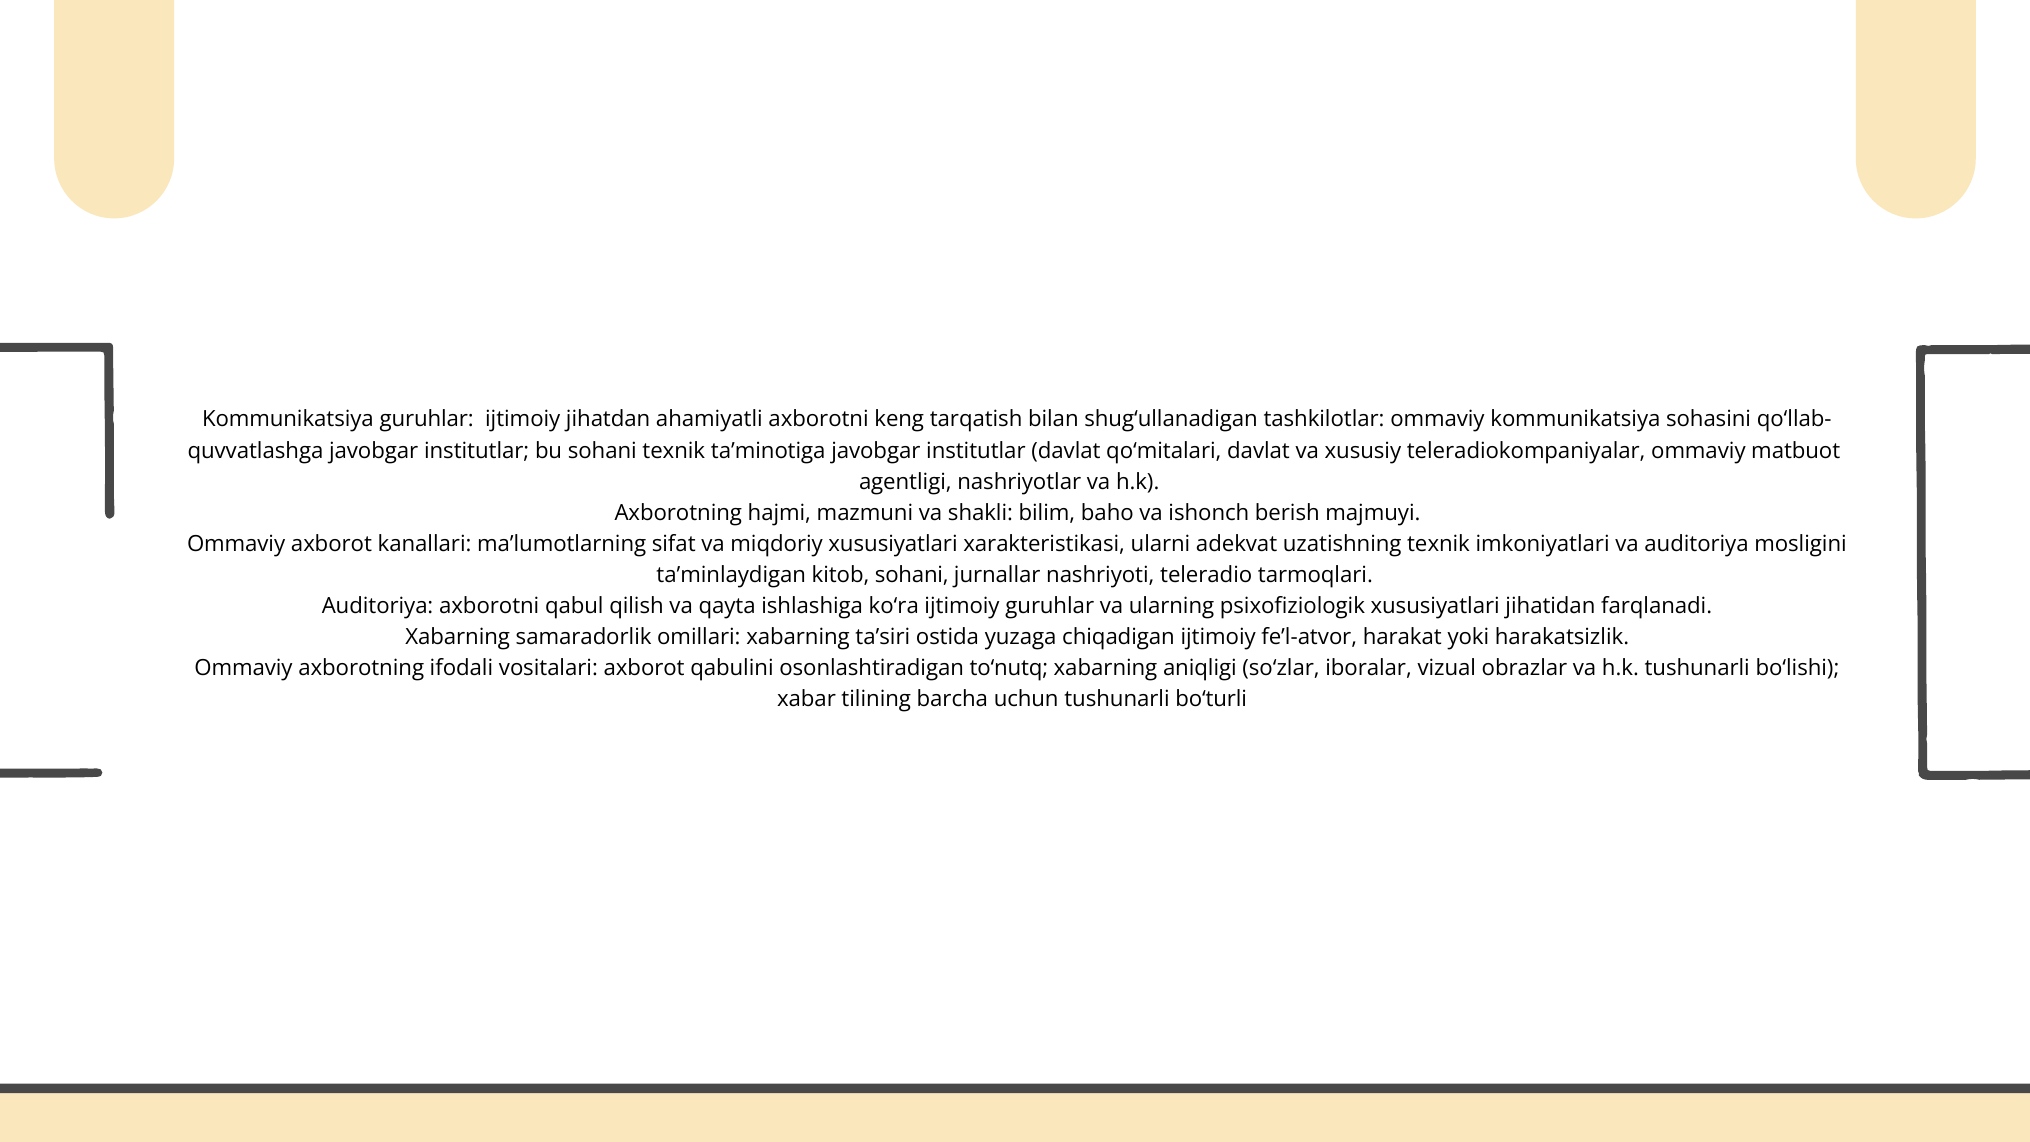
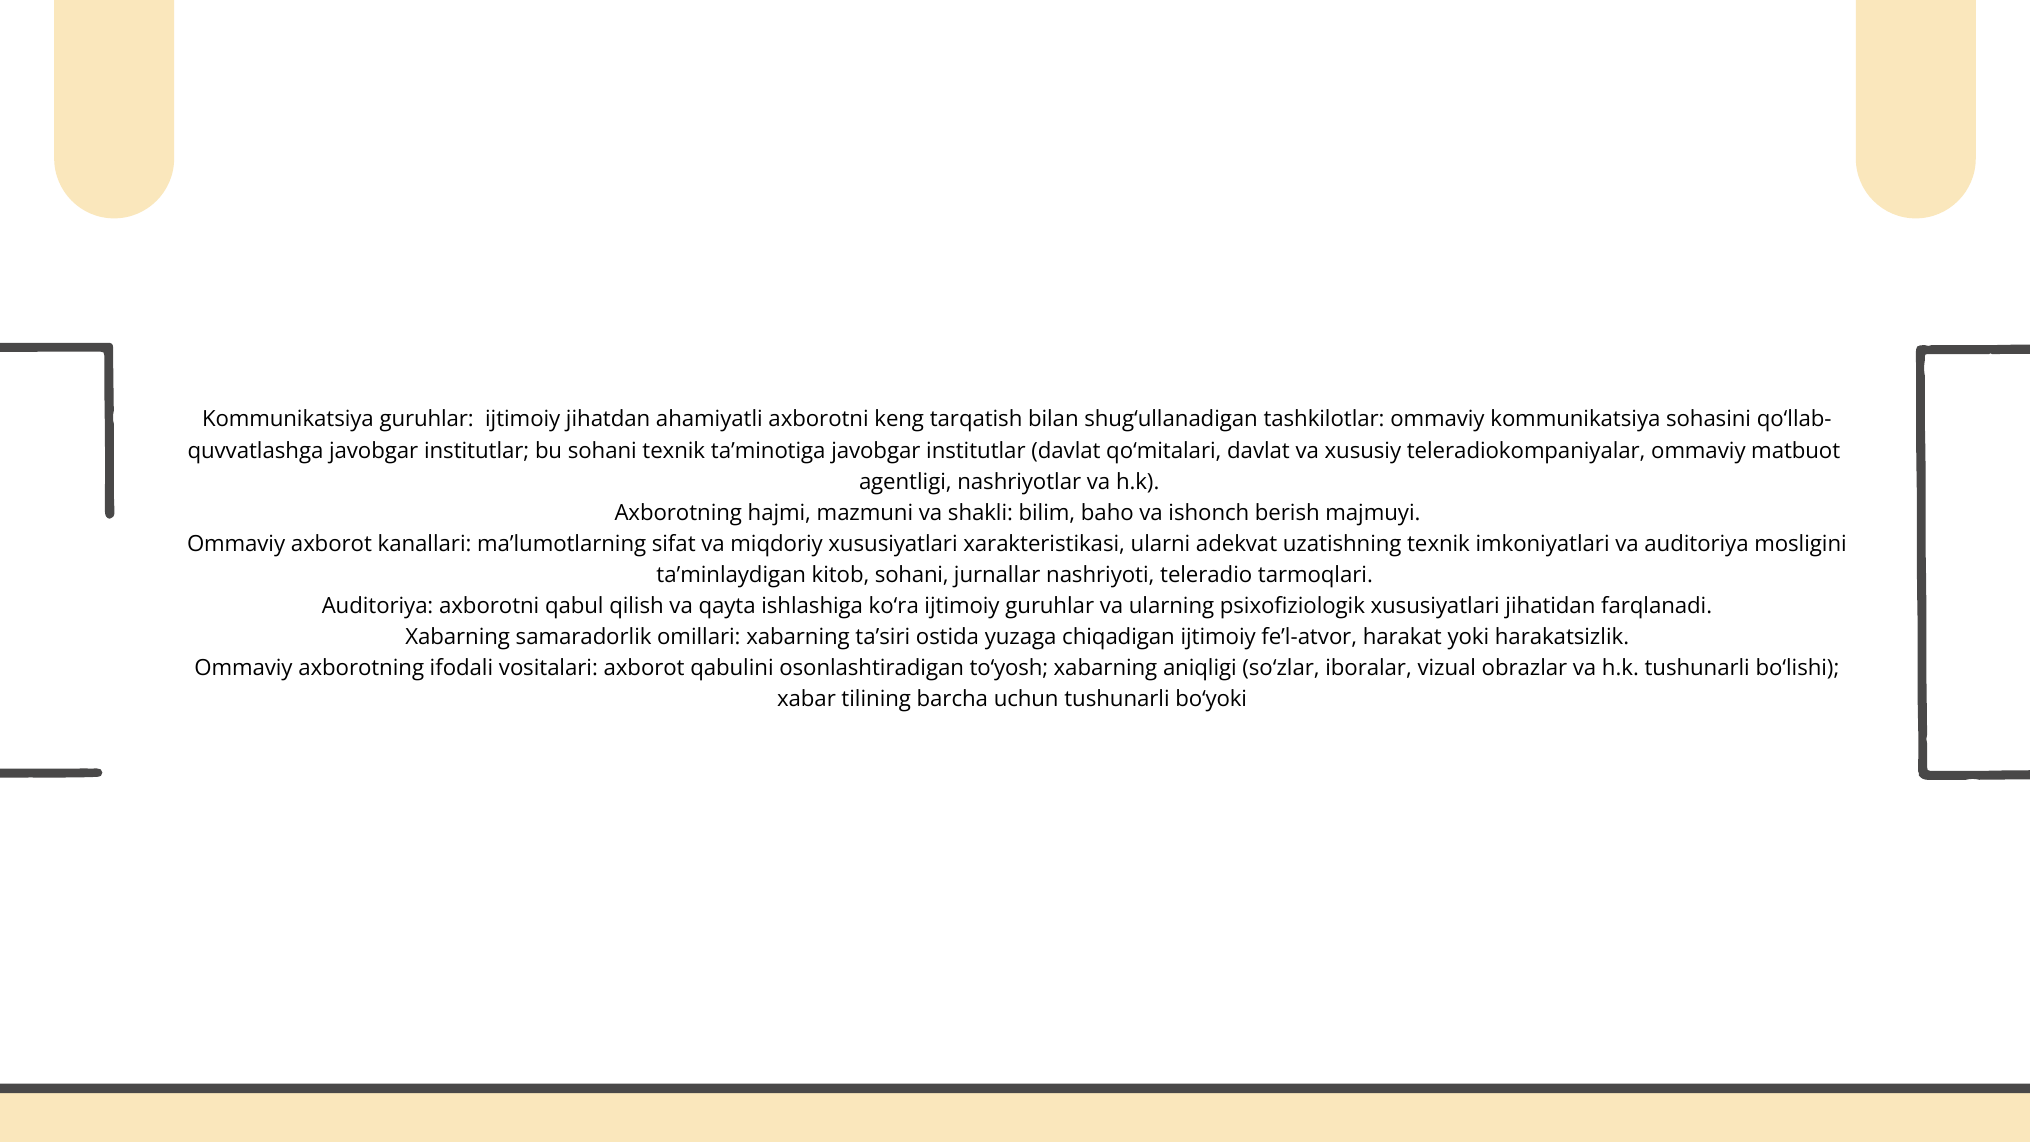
to‘nutq: to‘nutq -> to‘yosh
bo‘turli: bo‘turli -> bo‘yoki
